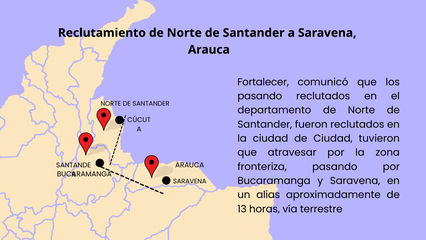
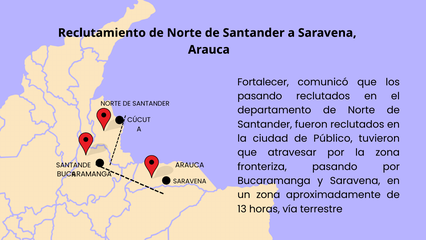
de Ciudad: Ciudad -> Público
un alias: alias -> zona
